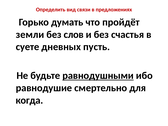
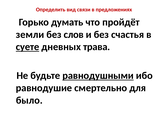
суете underline: none -> present
пусть: пусть -> трава
когда: когда -> было
